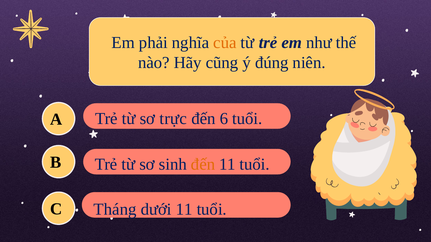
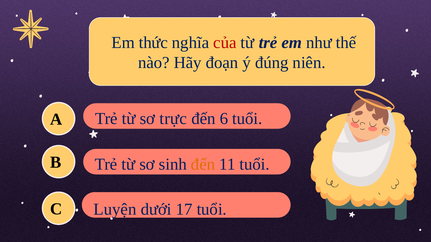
phải: phải -> thức
của colour: orange -> red
cũng: cũng -> đoạn
Tháng: Tháng -> Luyện
dưới 11: 11 -> 17
